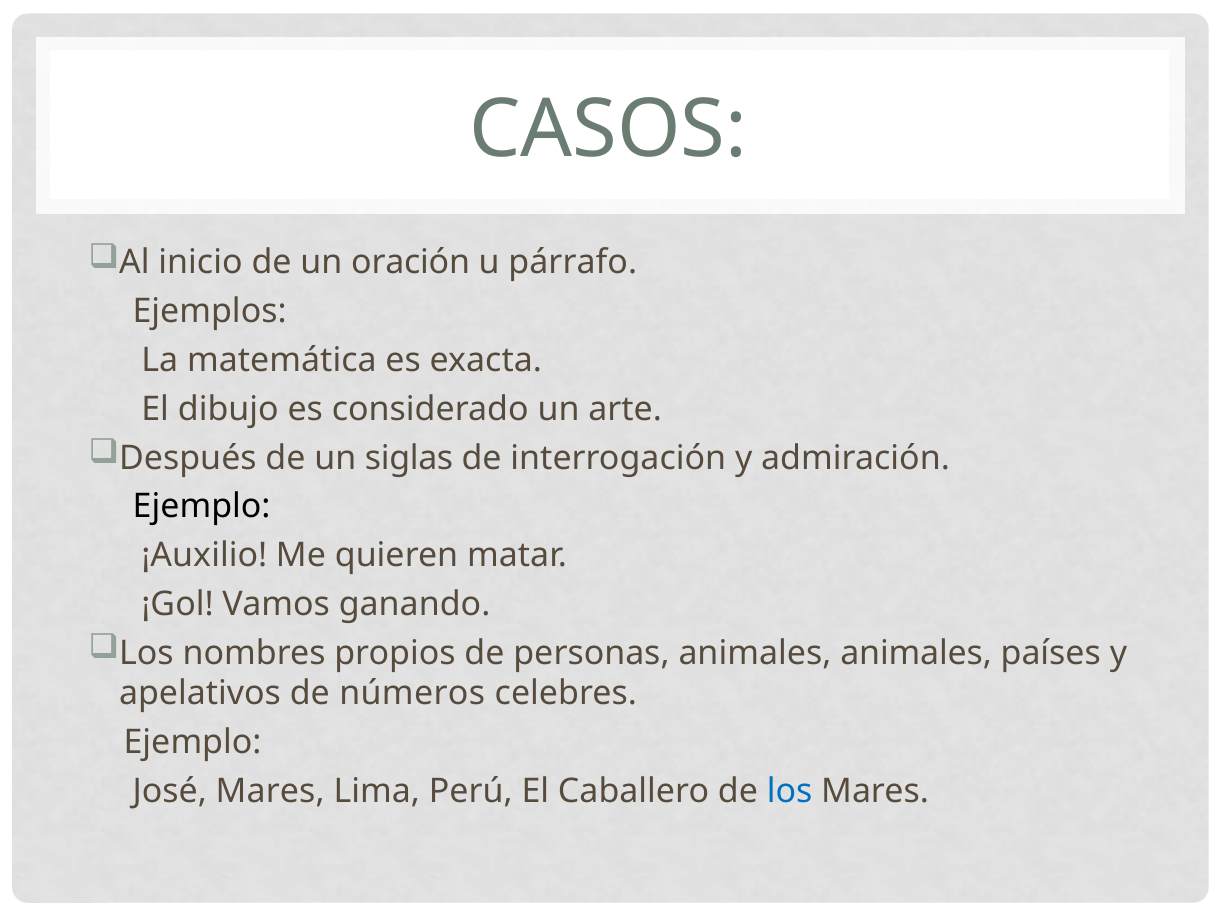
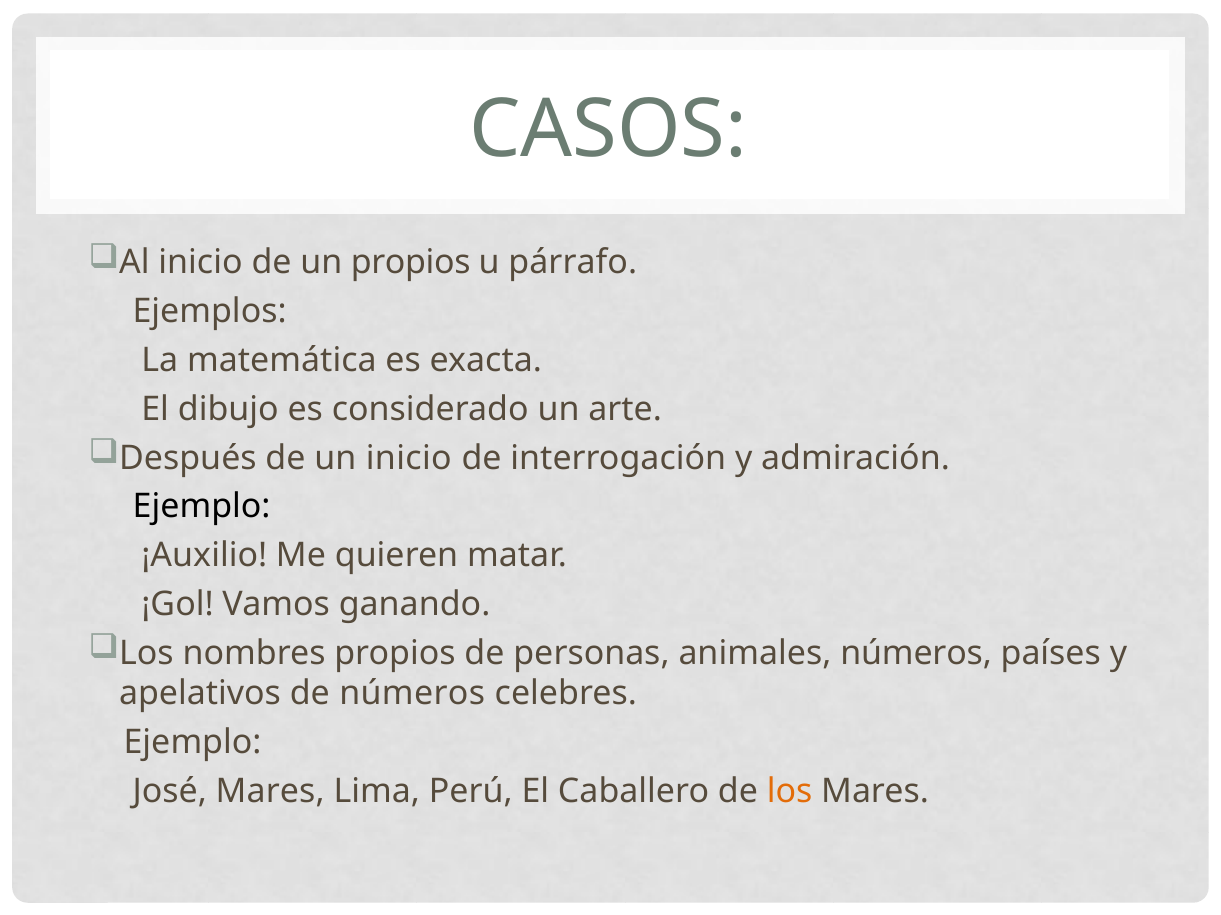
un oración: oración -> propios
un siglas: siglas -> inicio
animales animales: animales -> números
los at (790, 792) colour: blue -> orange
